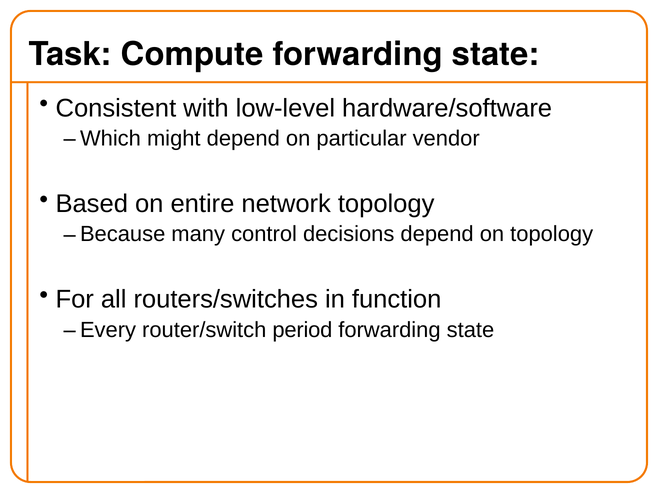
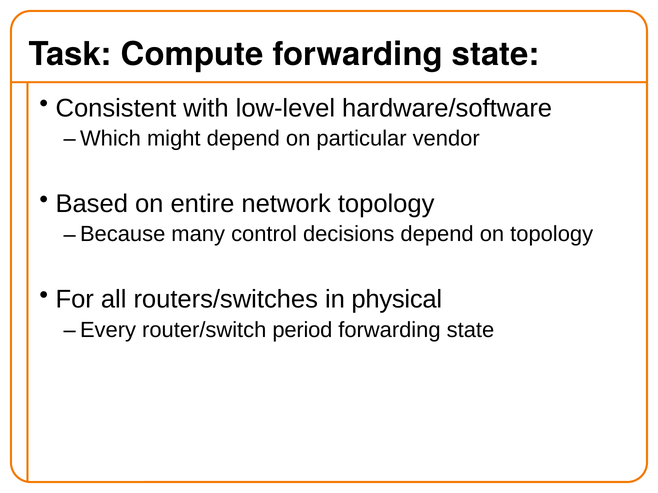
function: function -> physical
